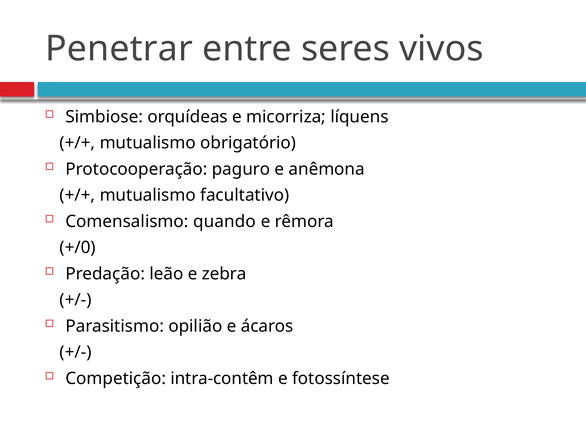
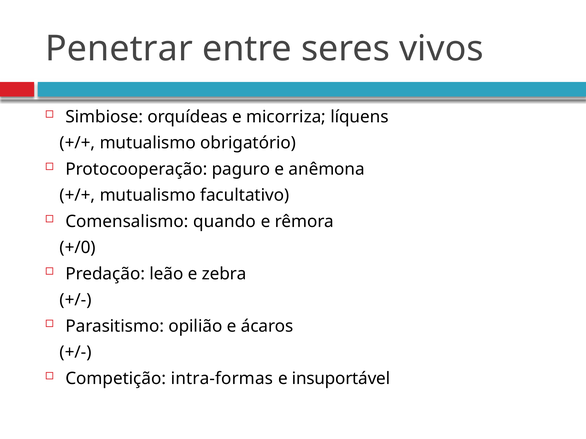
intra-contêm: intra-contêm -> intra-formas
fotossíntese: fotossíntese -> insuportável
